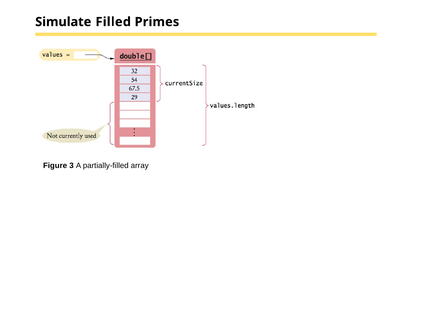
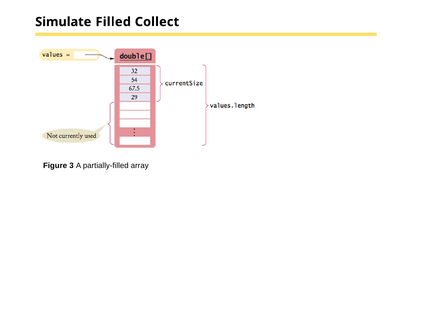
Primes: Primes -> Collect
